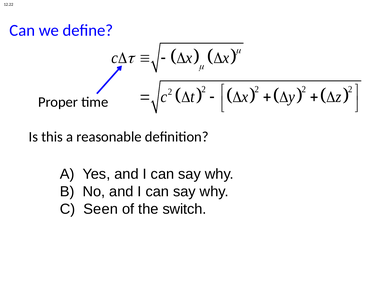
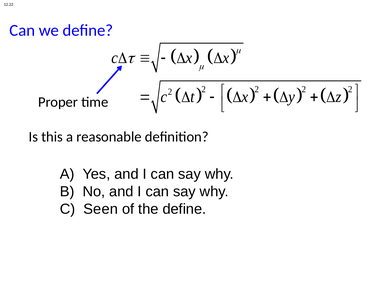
the switch: switch -> define
